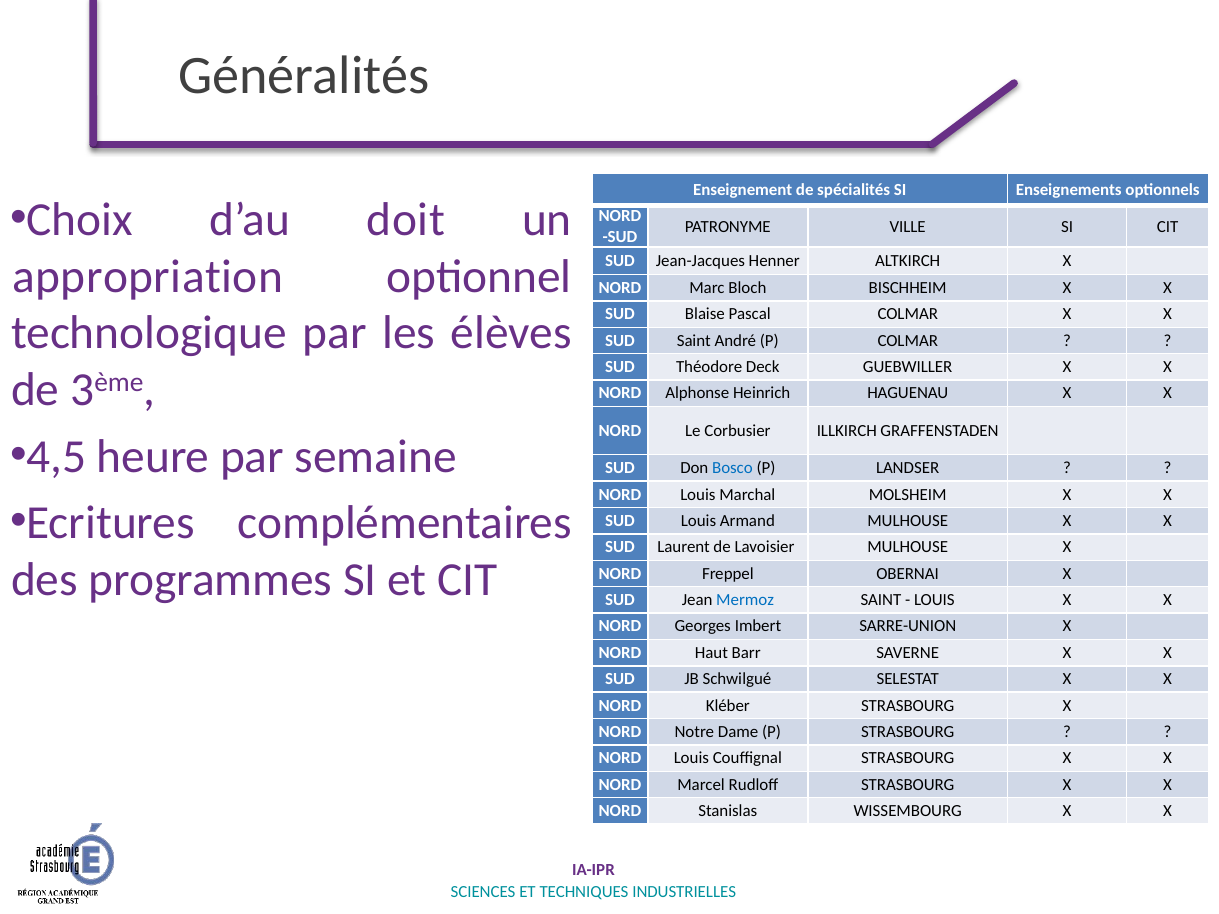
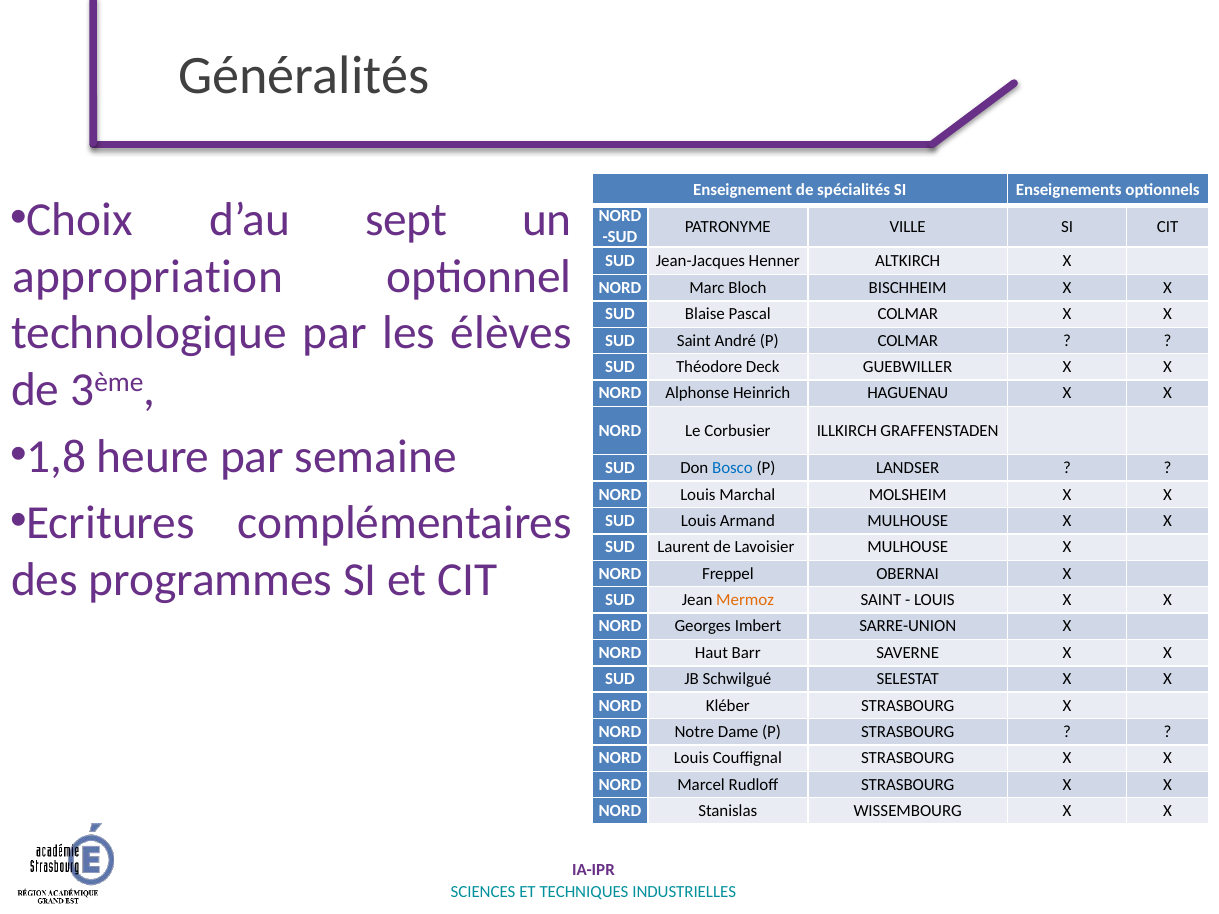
doit: doit -> sept
4,5: 4,5 -> 1,8
Mermoz colour: blue -> orange
